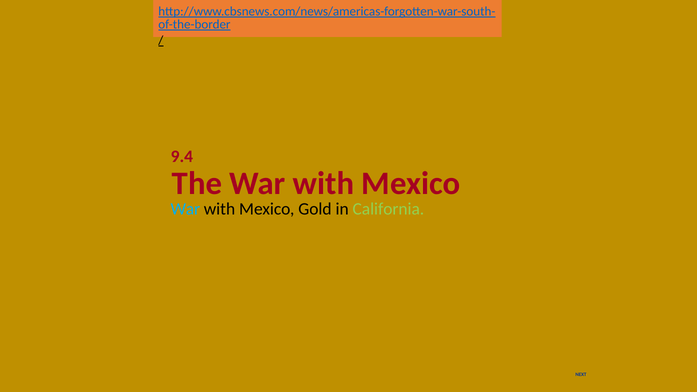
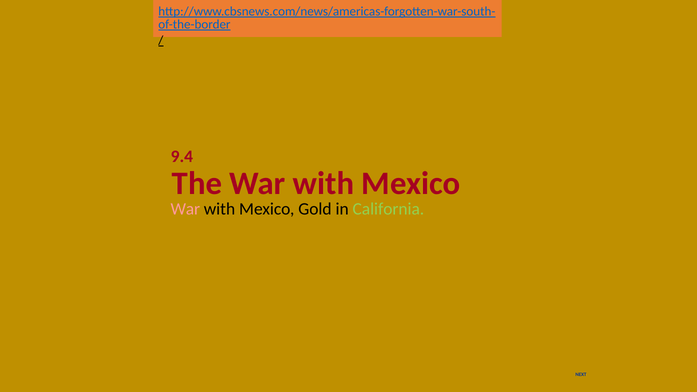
War at (185, 209) colour: light blue -> pink
